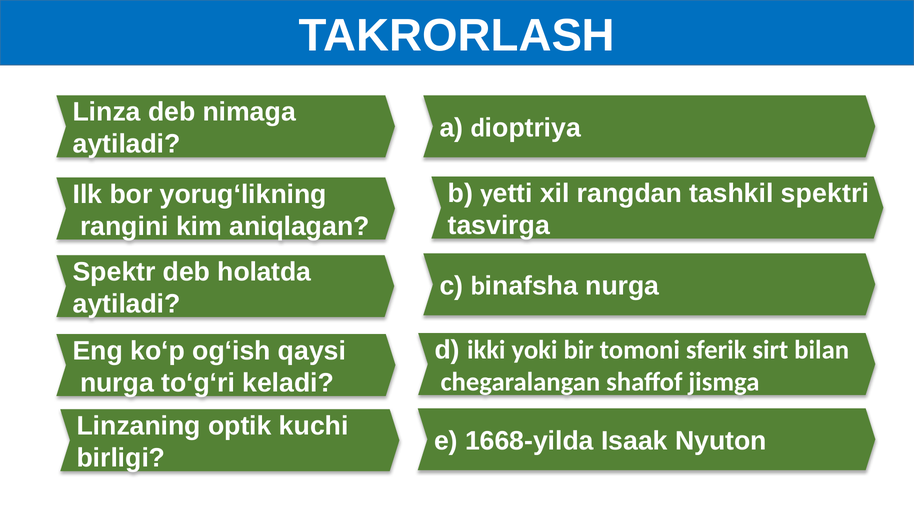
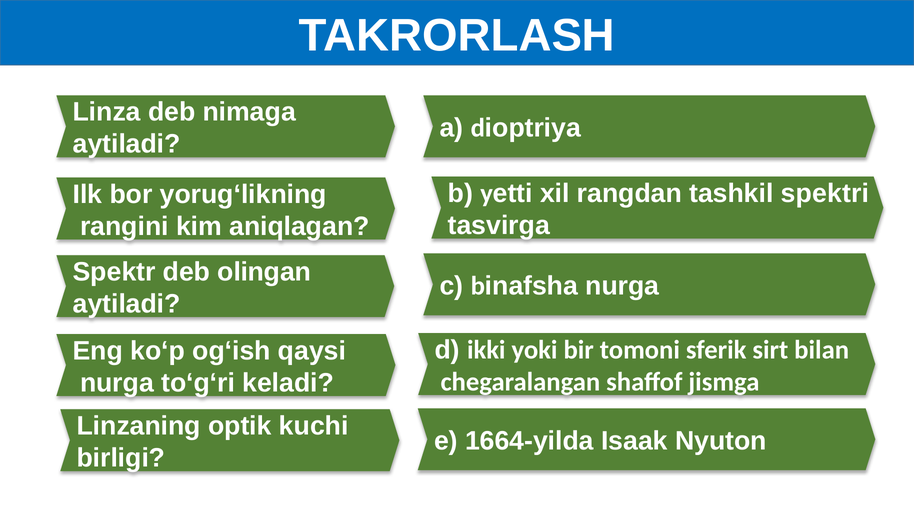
holatda: holatda -> olingan
1668-yilda: 1668-yilda -> 1664-yilda
